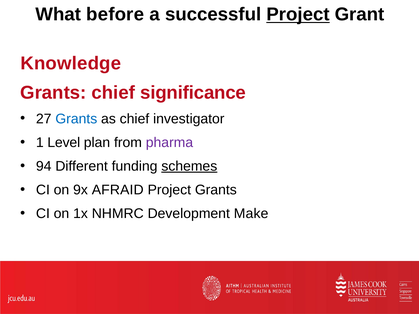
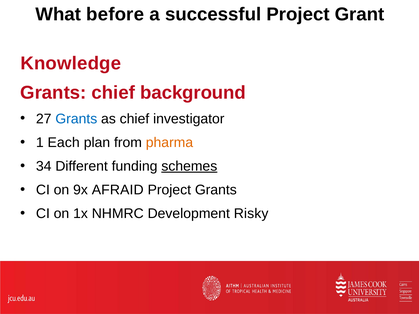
Project at (298, 15) underline: present -> none
significance: significance -> background
Level: Level -> Each
pharma colour: purple -> orange
94: 94 -> 34
Make: Make -> Risky
